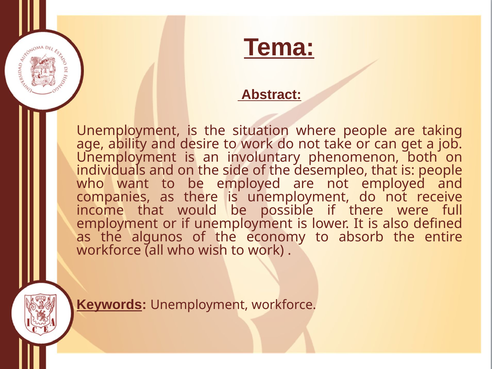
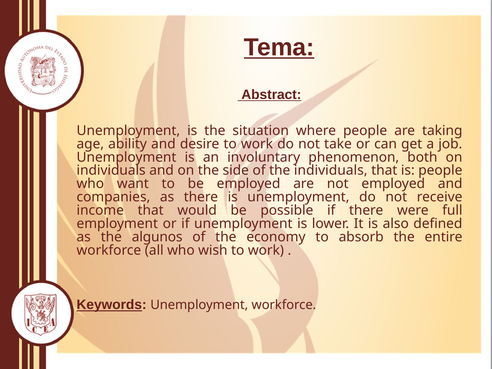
the desempleo: desempleo -> individuals
